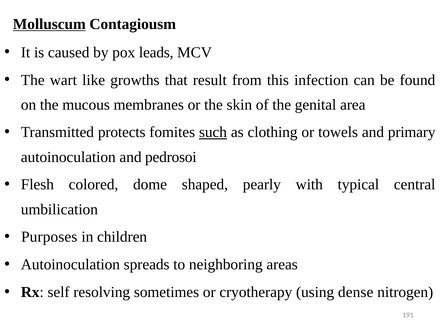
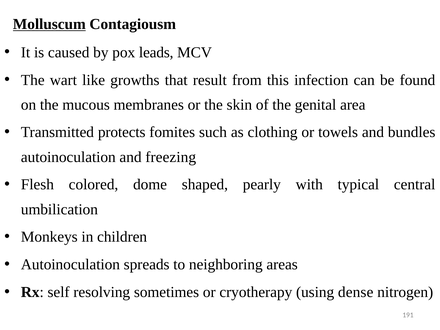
such underline: present -> none
primary: primary -> bundles
pedrosoi: pedrosoi -> freezing
Purposes: Purposes -> Monkeys
